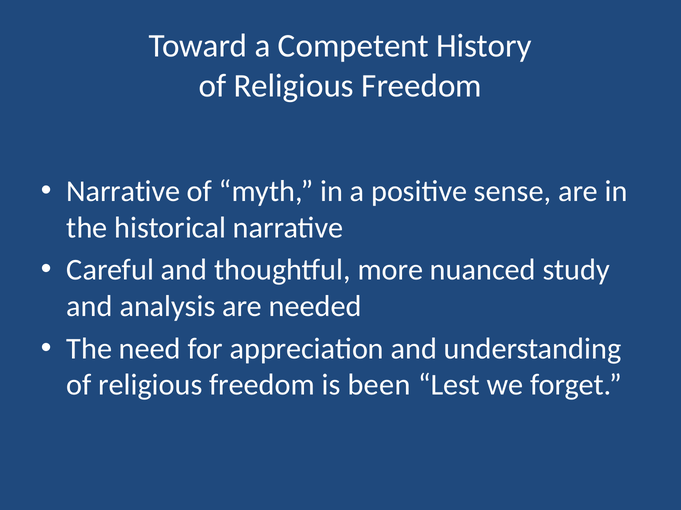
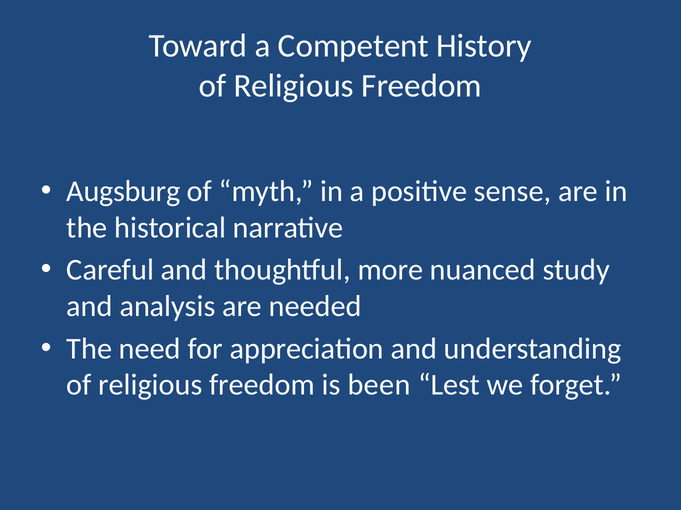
Narrative at (123, 192): Narrative -> Augsburg
